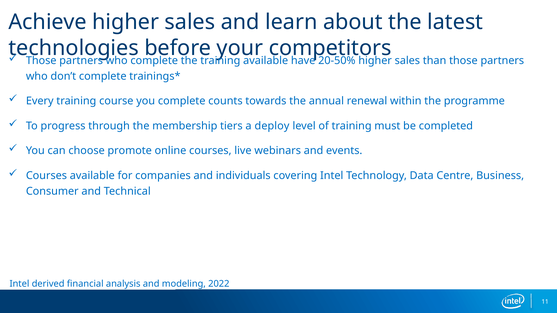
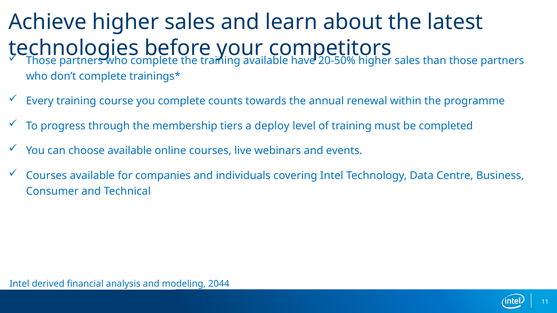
choose promote: promote -> available
2022: 2022 -> 2044
